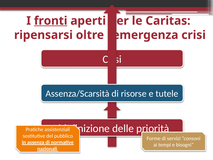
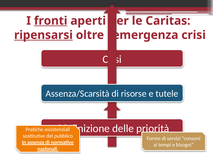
ripensarsi underline: none -> present
